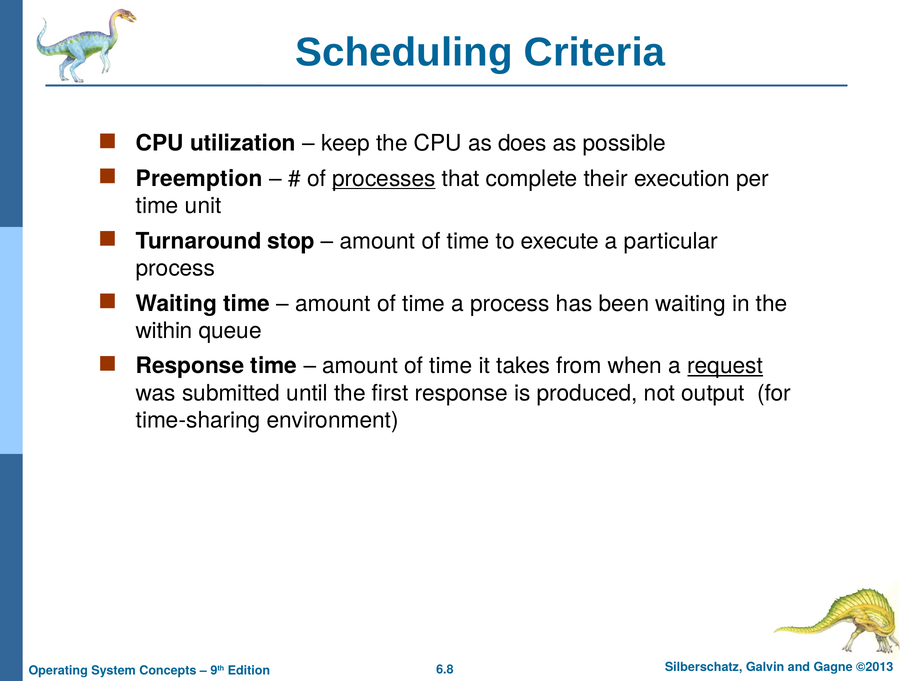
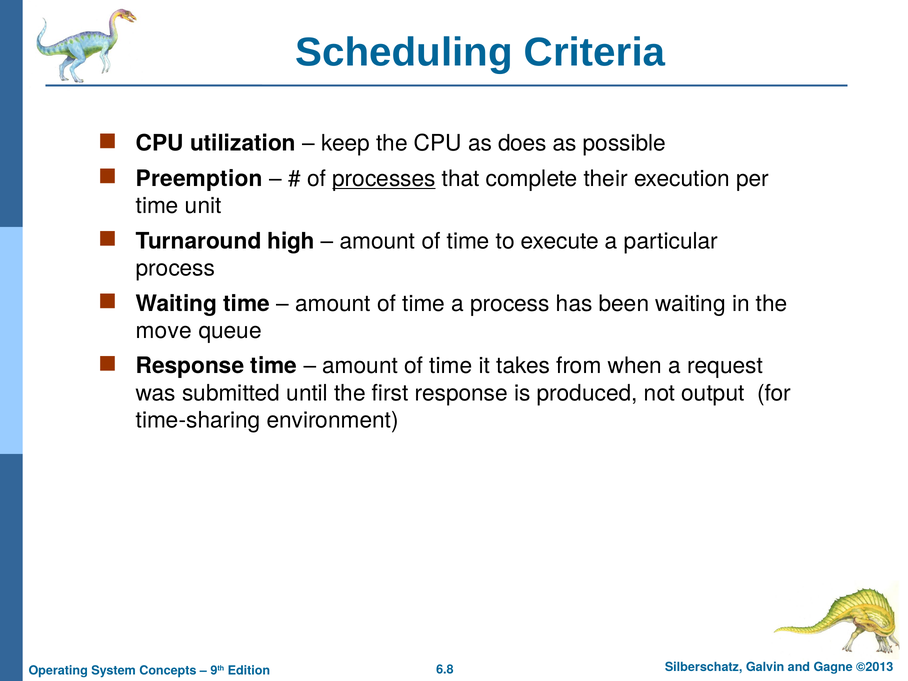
stop: stop -> high
within: within -> move
request underline: present -> none
